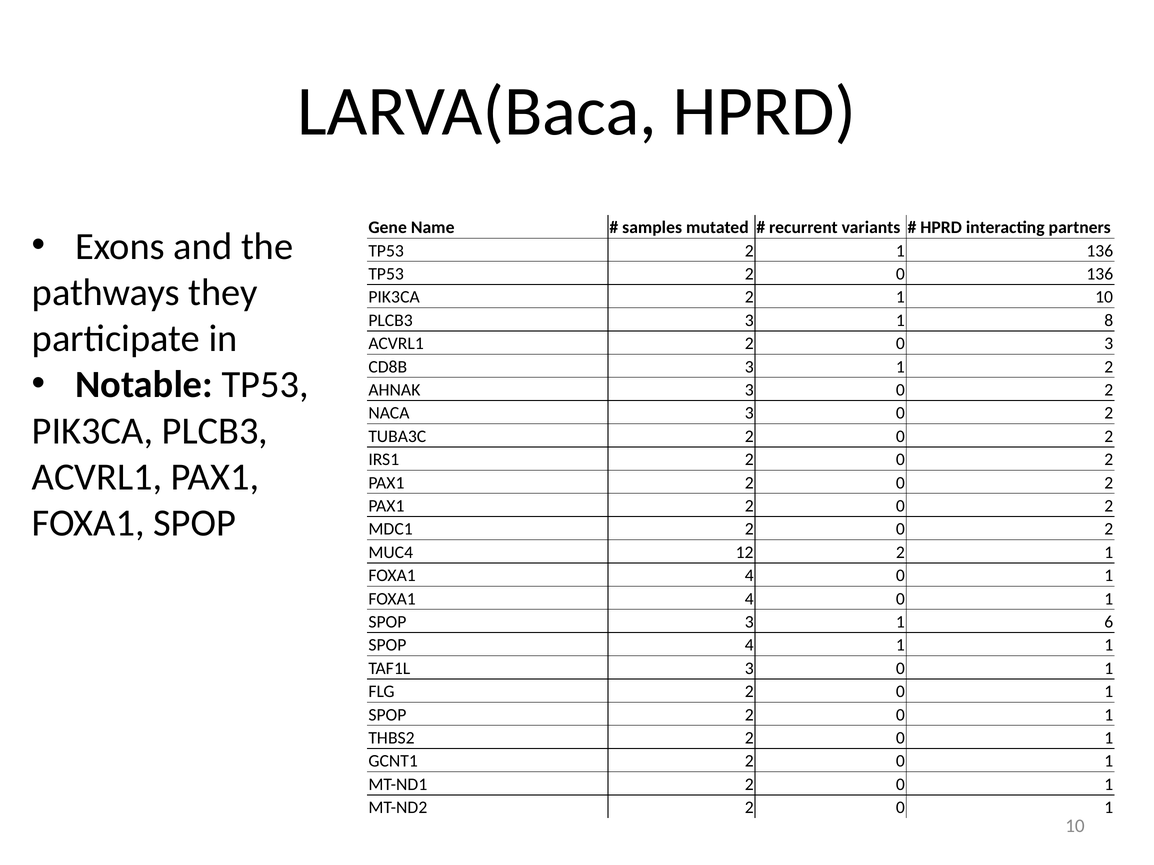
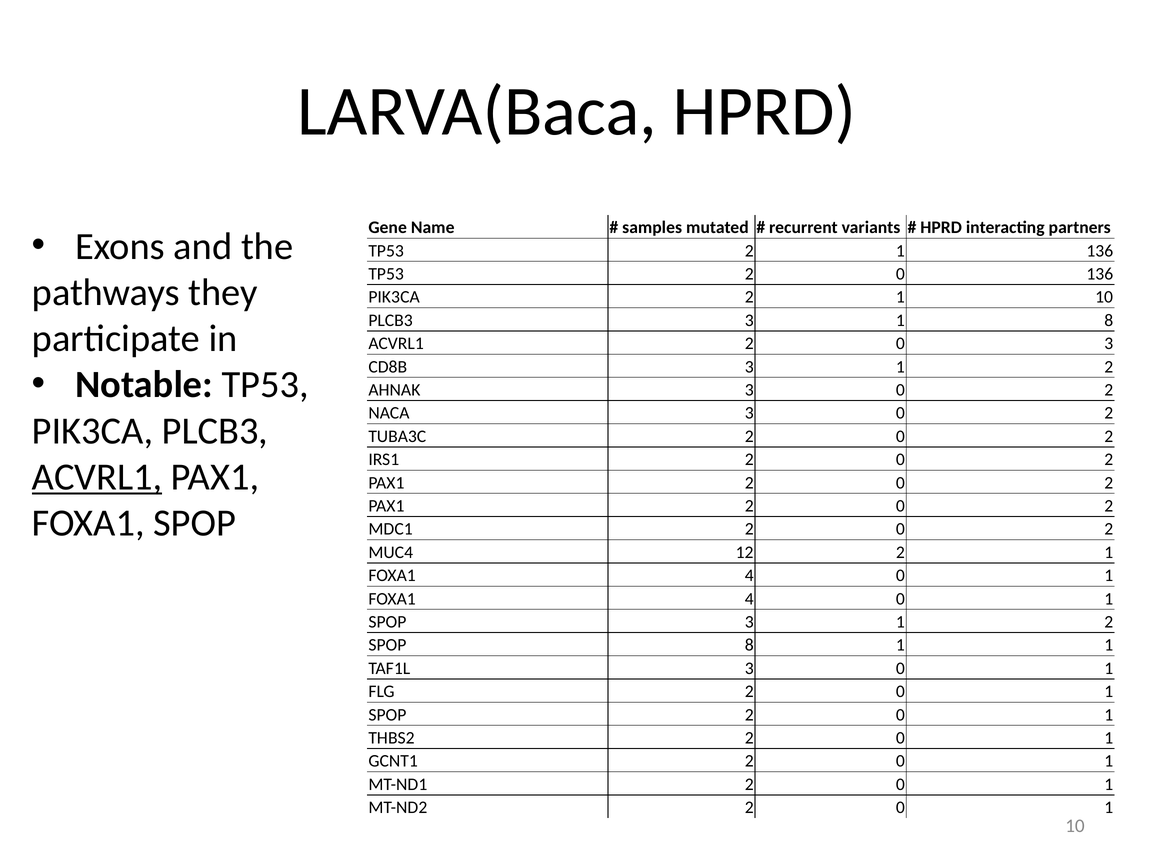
ACVRL1 at (97, 477) underline: none -> present
SPOP 3 1 6: 6 -> 2
SPOP 4: 4 -> 8
